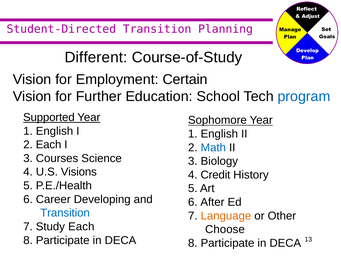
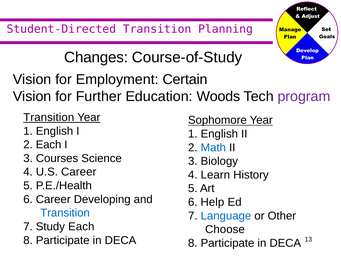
Different: Different -> Changes
School: School -> Woods
program colour: blue -> purple
Supported at (49, 117): Supported -> Transition
U.S Visions: Visions -> Career
Credit: Credit -> Learn
After: After -> Help
Language colour: orange -> blue
